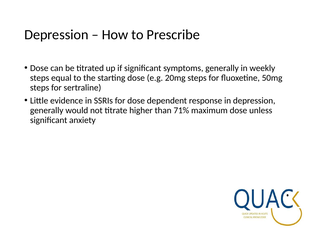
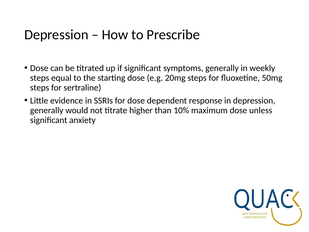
71%: 71% -> 10%
